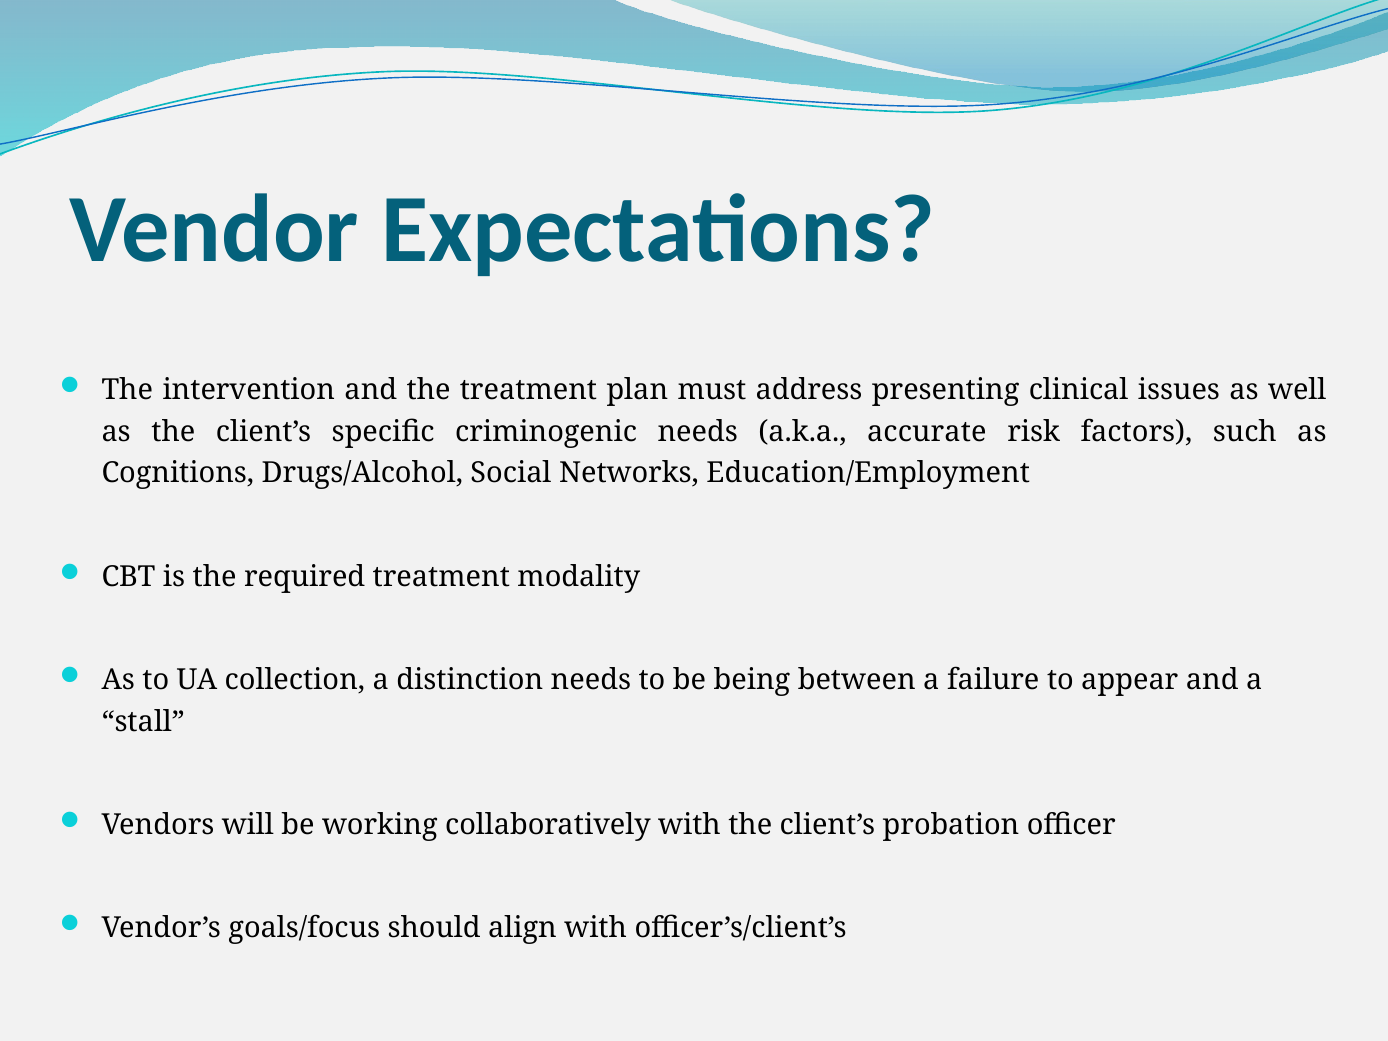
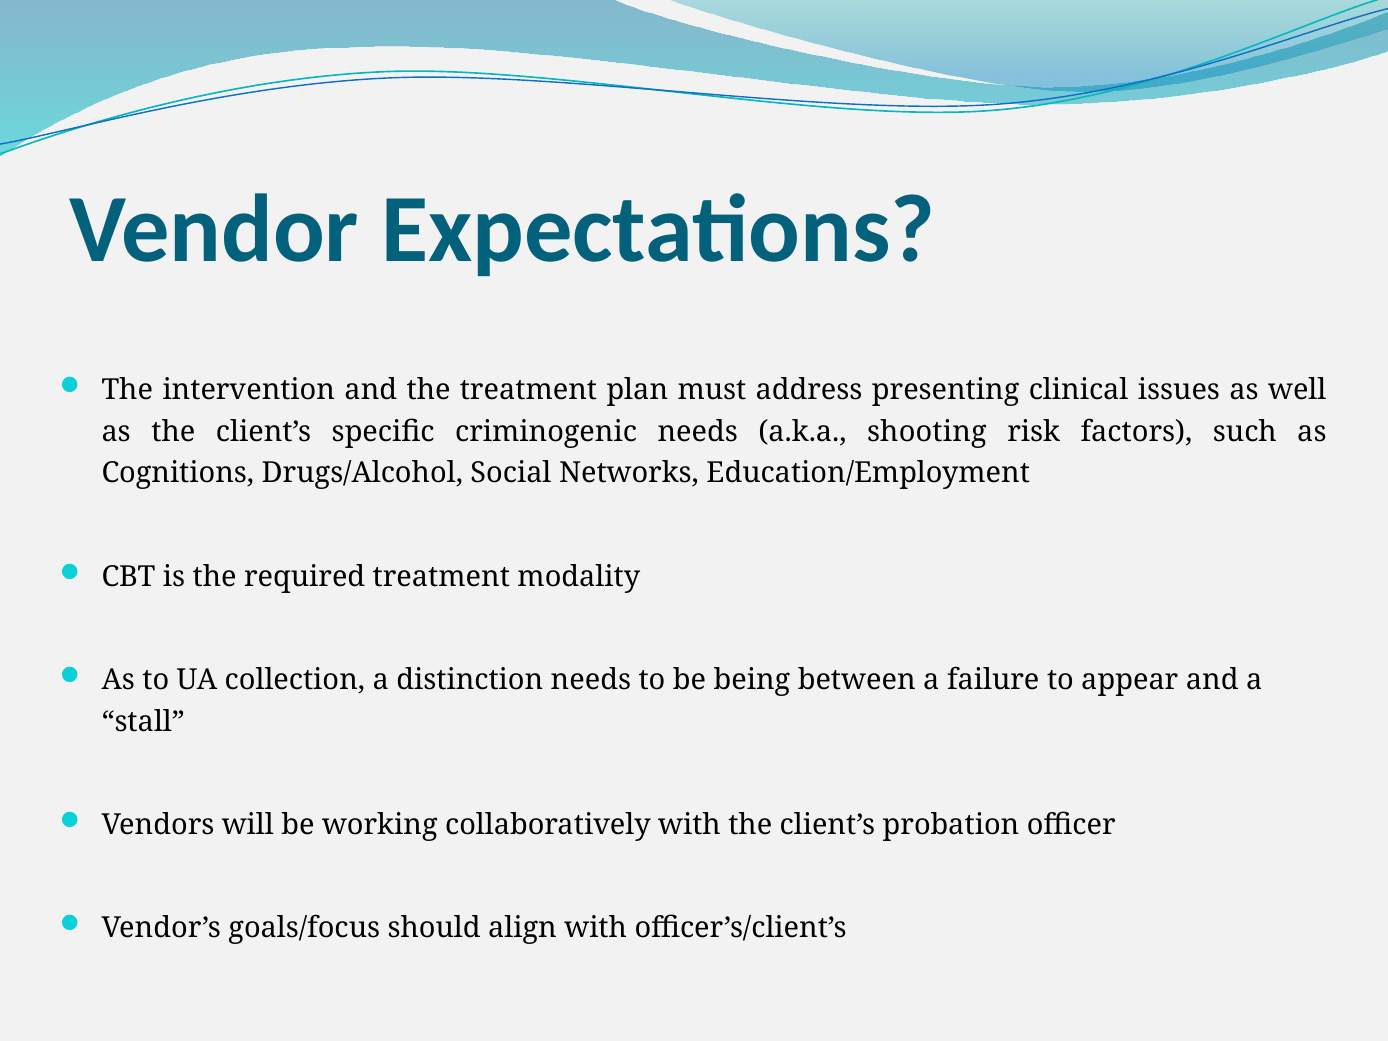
accurate: accurate -> shooting
